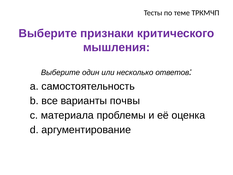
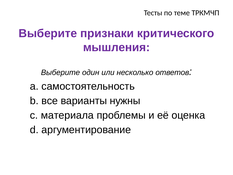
почвы: почвы -> нужны
